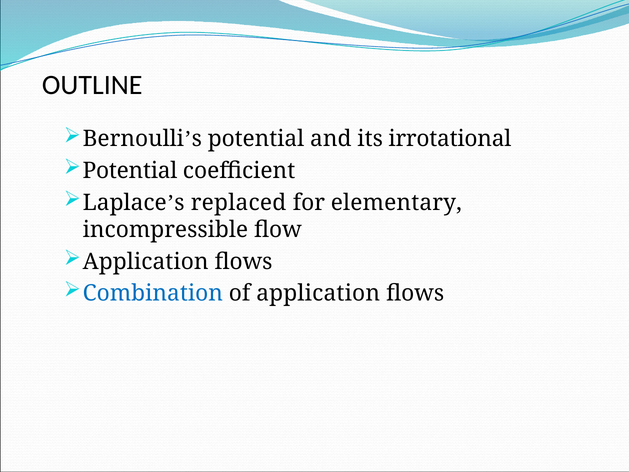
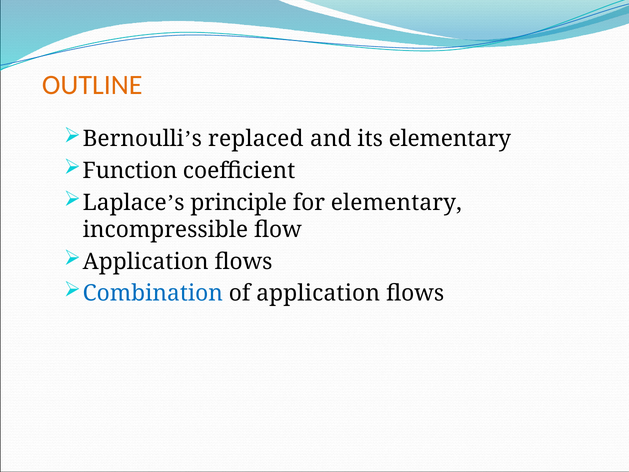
OUTLINE colour: black -> orange
potential at (256, 139): potential -> replaced
its irrotational: irrotational -> elementary
Potential at (130, 171): Potential -> Function
replaced: replaced -> principle
